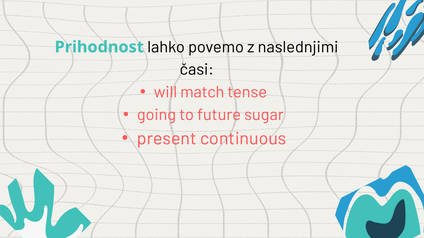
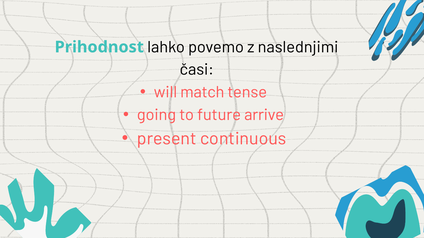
sugar: sugar -> arrive
